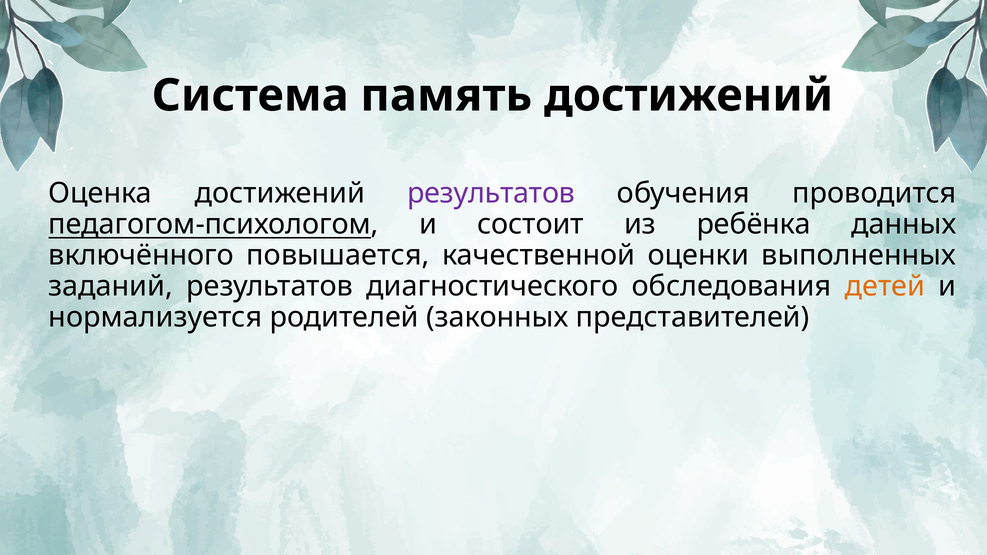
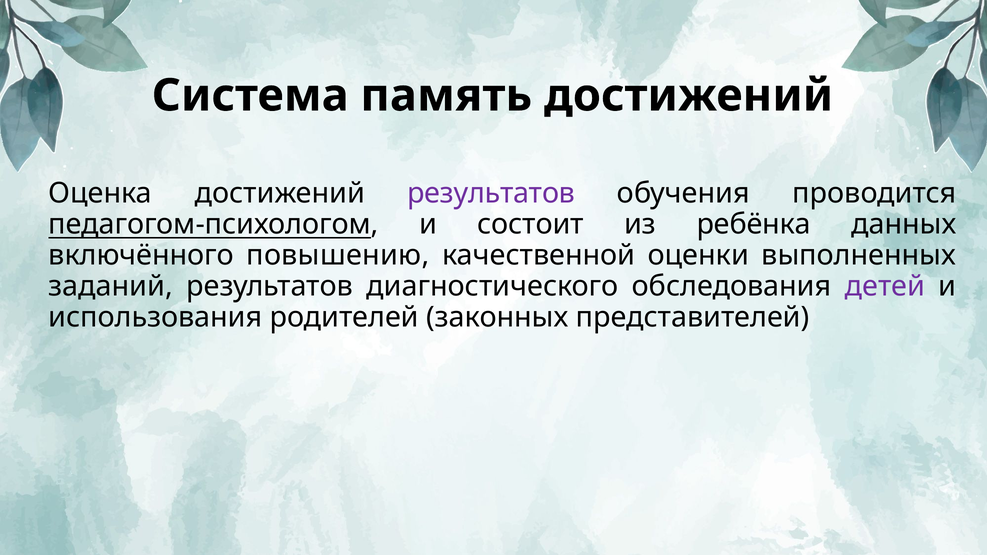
повышается: повышается -> повышению
детей colour: orange -> purple
нормализуется: нормализуется -> использования
